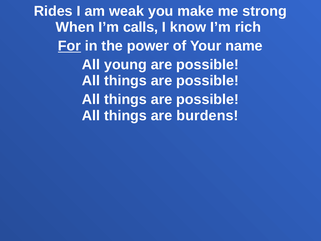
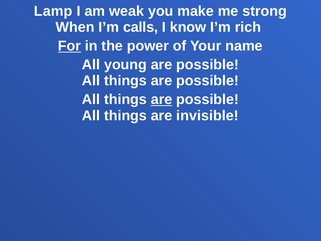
Rides: Rides -> Lamp
are at (162, 99) underline: none -> present
burdens: burdens -> invisible
